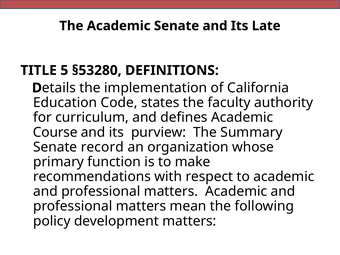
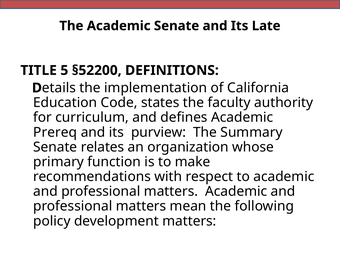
§53280: §53280 -> §52200
Course: Course -> Prereq
record: record -> relates
